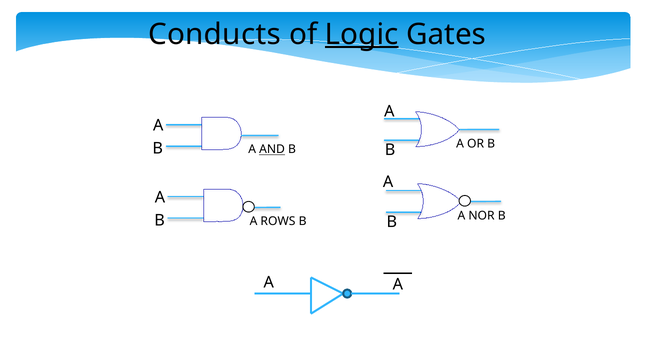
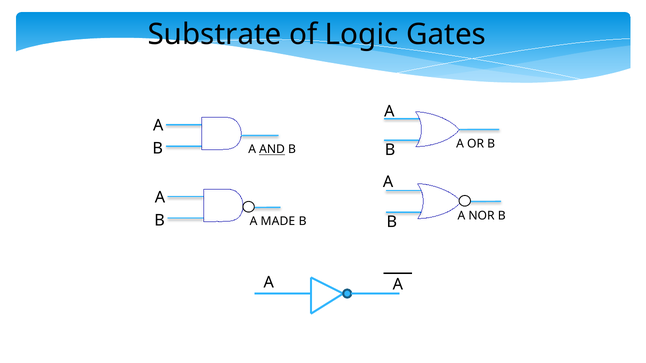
Conducts: Conducts -> Substrate
Logic underline: present -> none
ROWS: ROWS -> MADE
